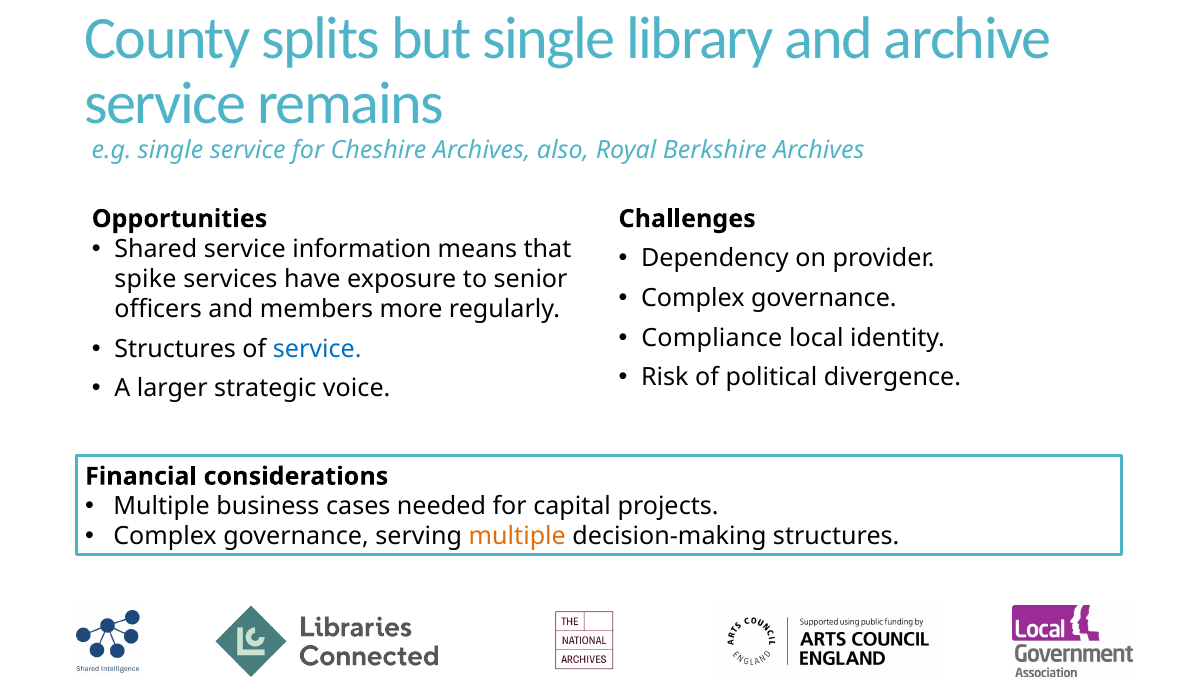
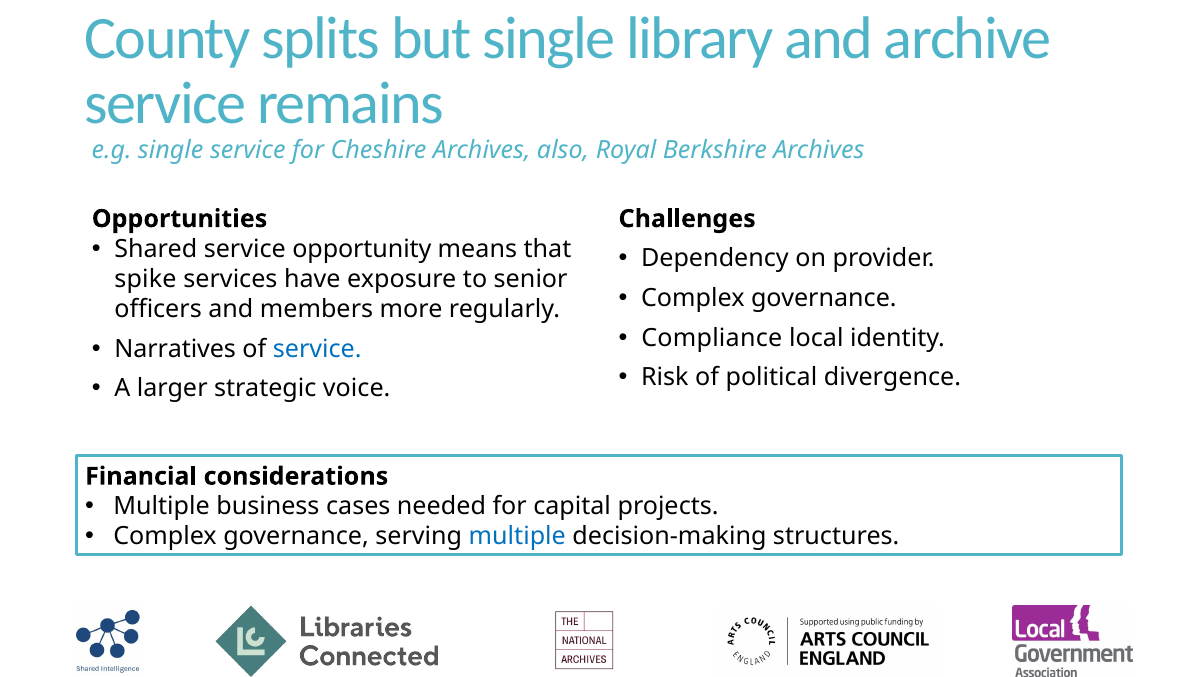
information: information -> opportunity
Structures at (175, 349): Structures -> Narratives
multiple at (517, 537) colour: orange -> blue
